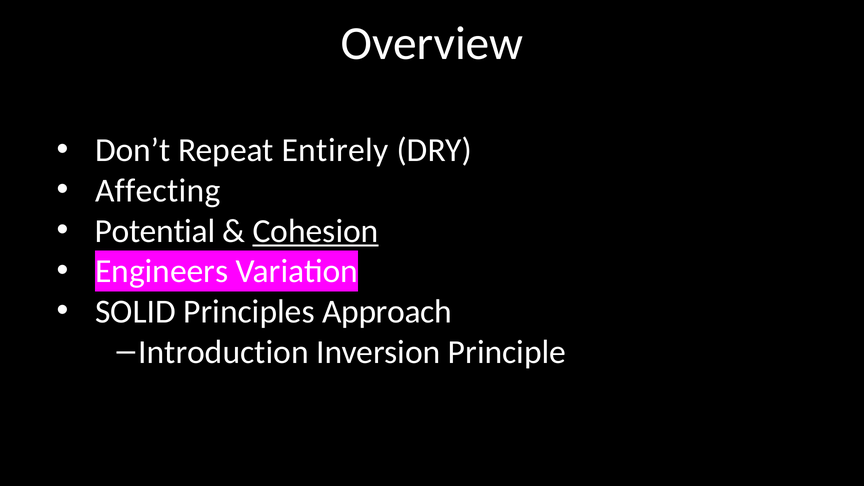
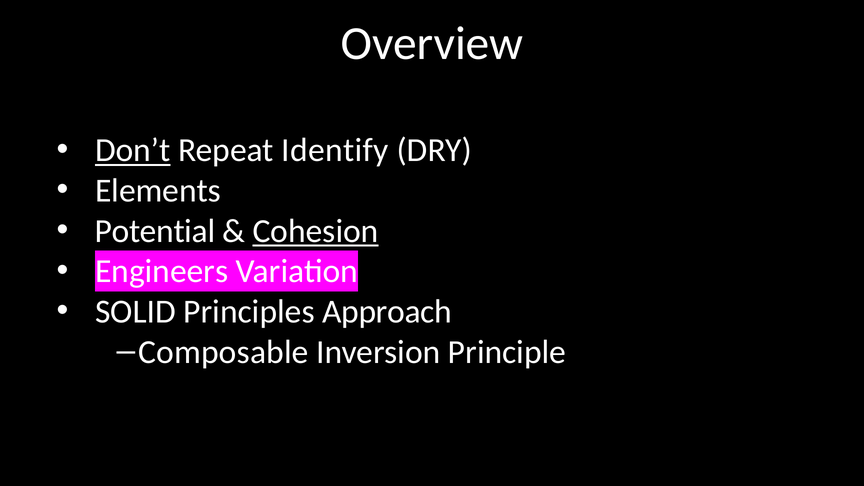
Don’t underline: none -> present
Entirely: Entirely -> Identify
Affecting: Affecting -> Elements
Introduction: Introduction -> Composable
